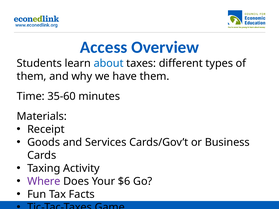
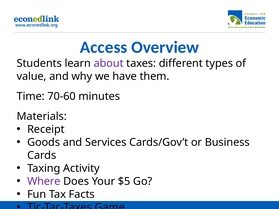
about colour: blue -> purple
them at (32, 76): them -> value
35-60: 35-60 -> 70-60
$6: $6 -> $5
